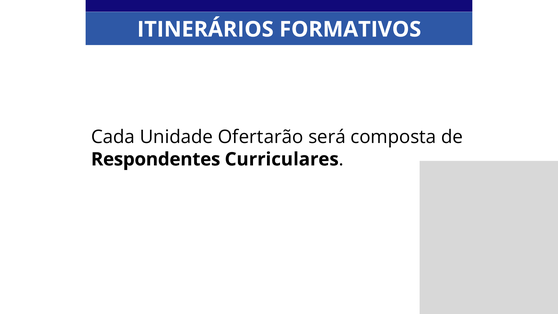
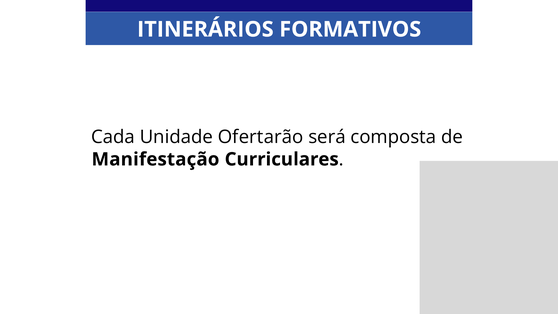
Respondentes: Respondentes -> Manifestação
